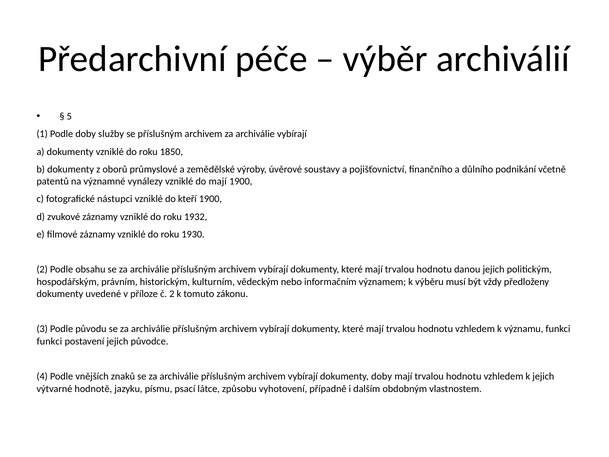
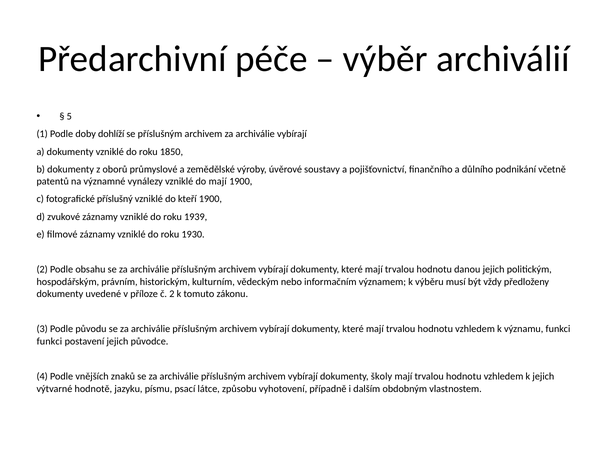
služby: služby -> dohlíží
nástupci: nástupci -> příslušný
1932: 1932 -> 1939
dokumenty doby: doby -> školy
